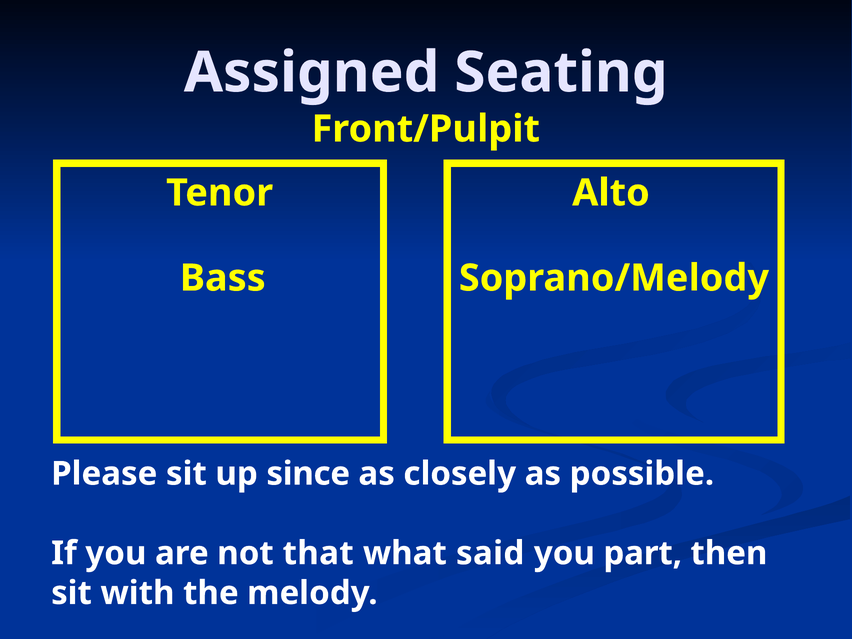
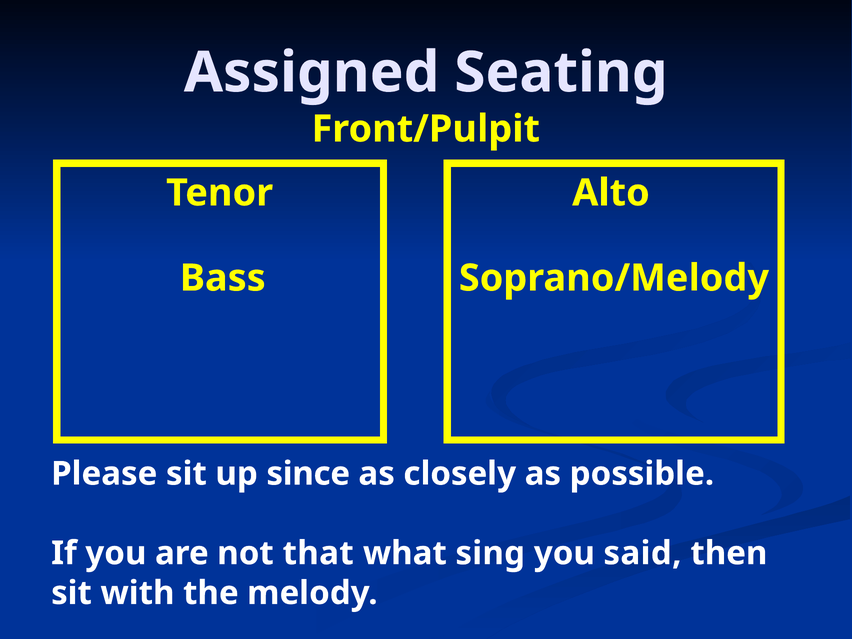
said: said -> sing
part: part -> said
